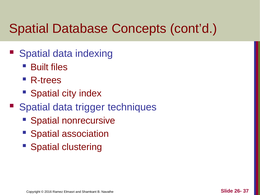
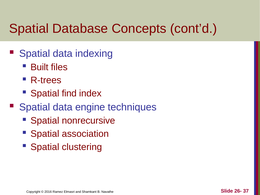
city: city -> find
trigger: trigger -> engine
